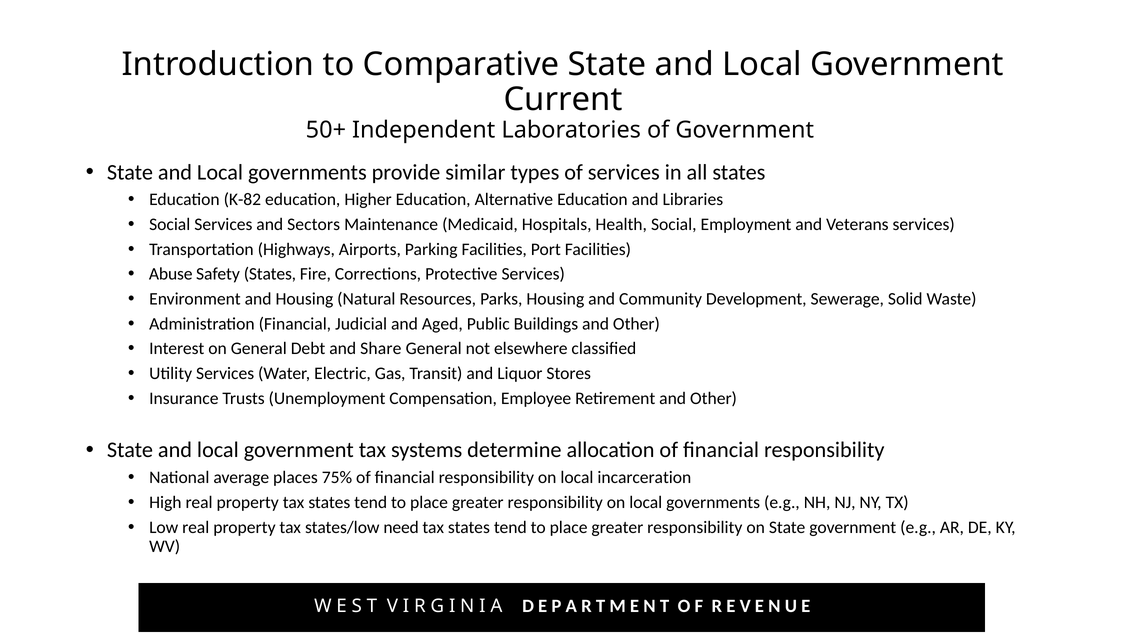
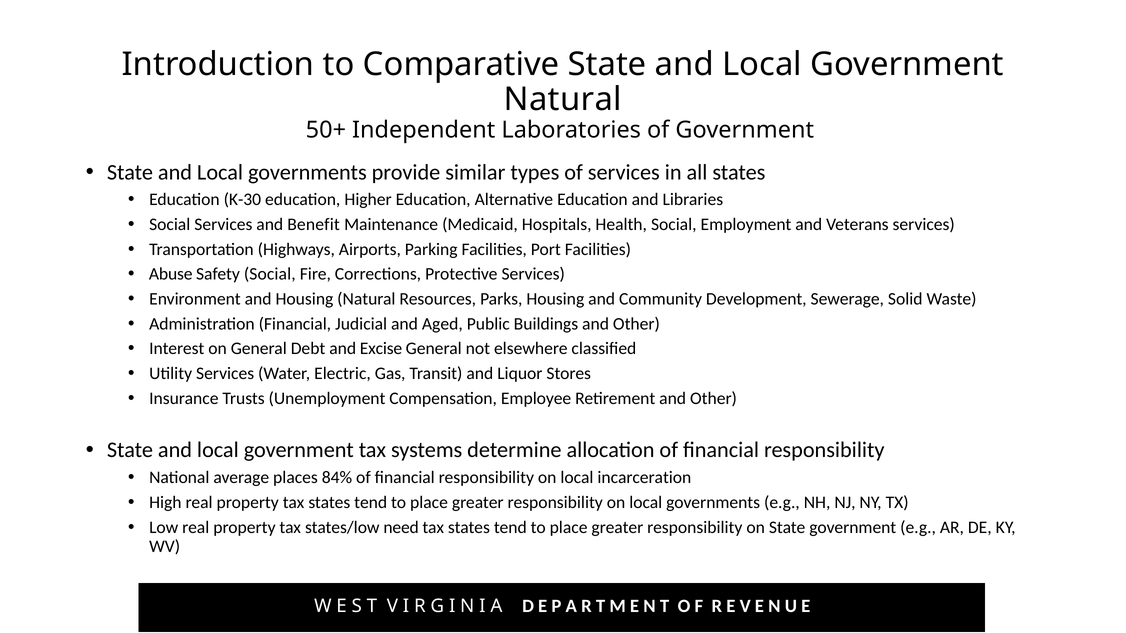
Current at (563, 100): Current -> Natural
K-82: K-82 -> K-30
Sectors: Sectors -> Benefit
Safety States: States -> Social
Share: Share -> Excise
75%: 75% -> 84%
